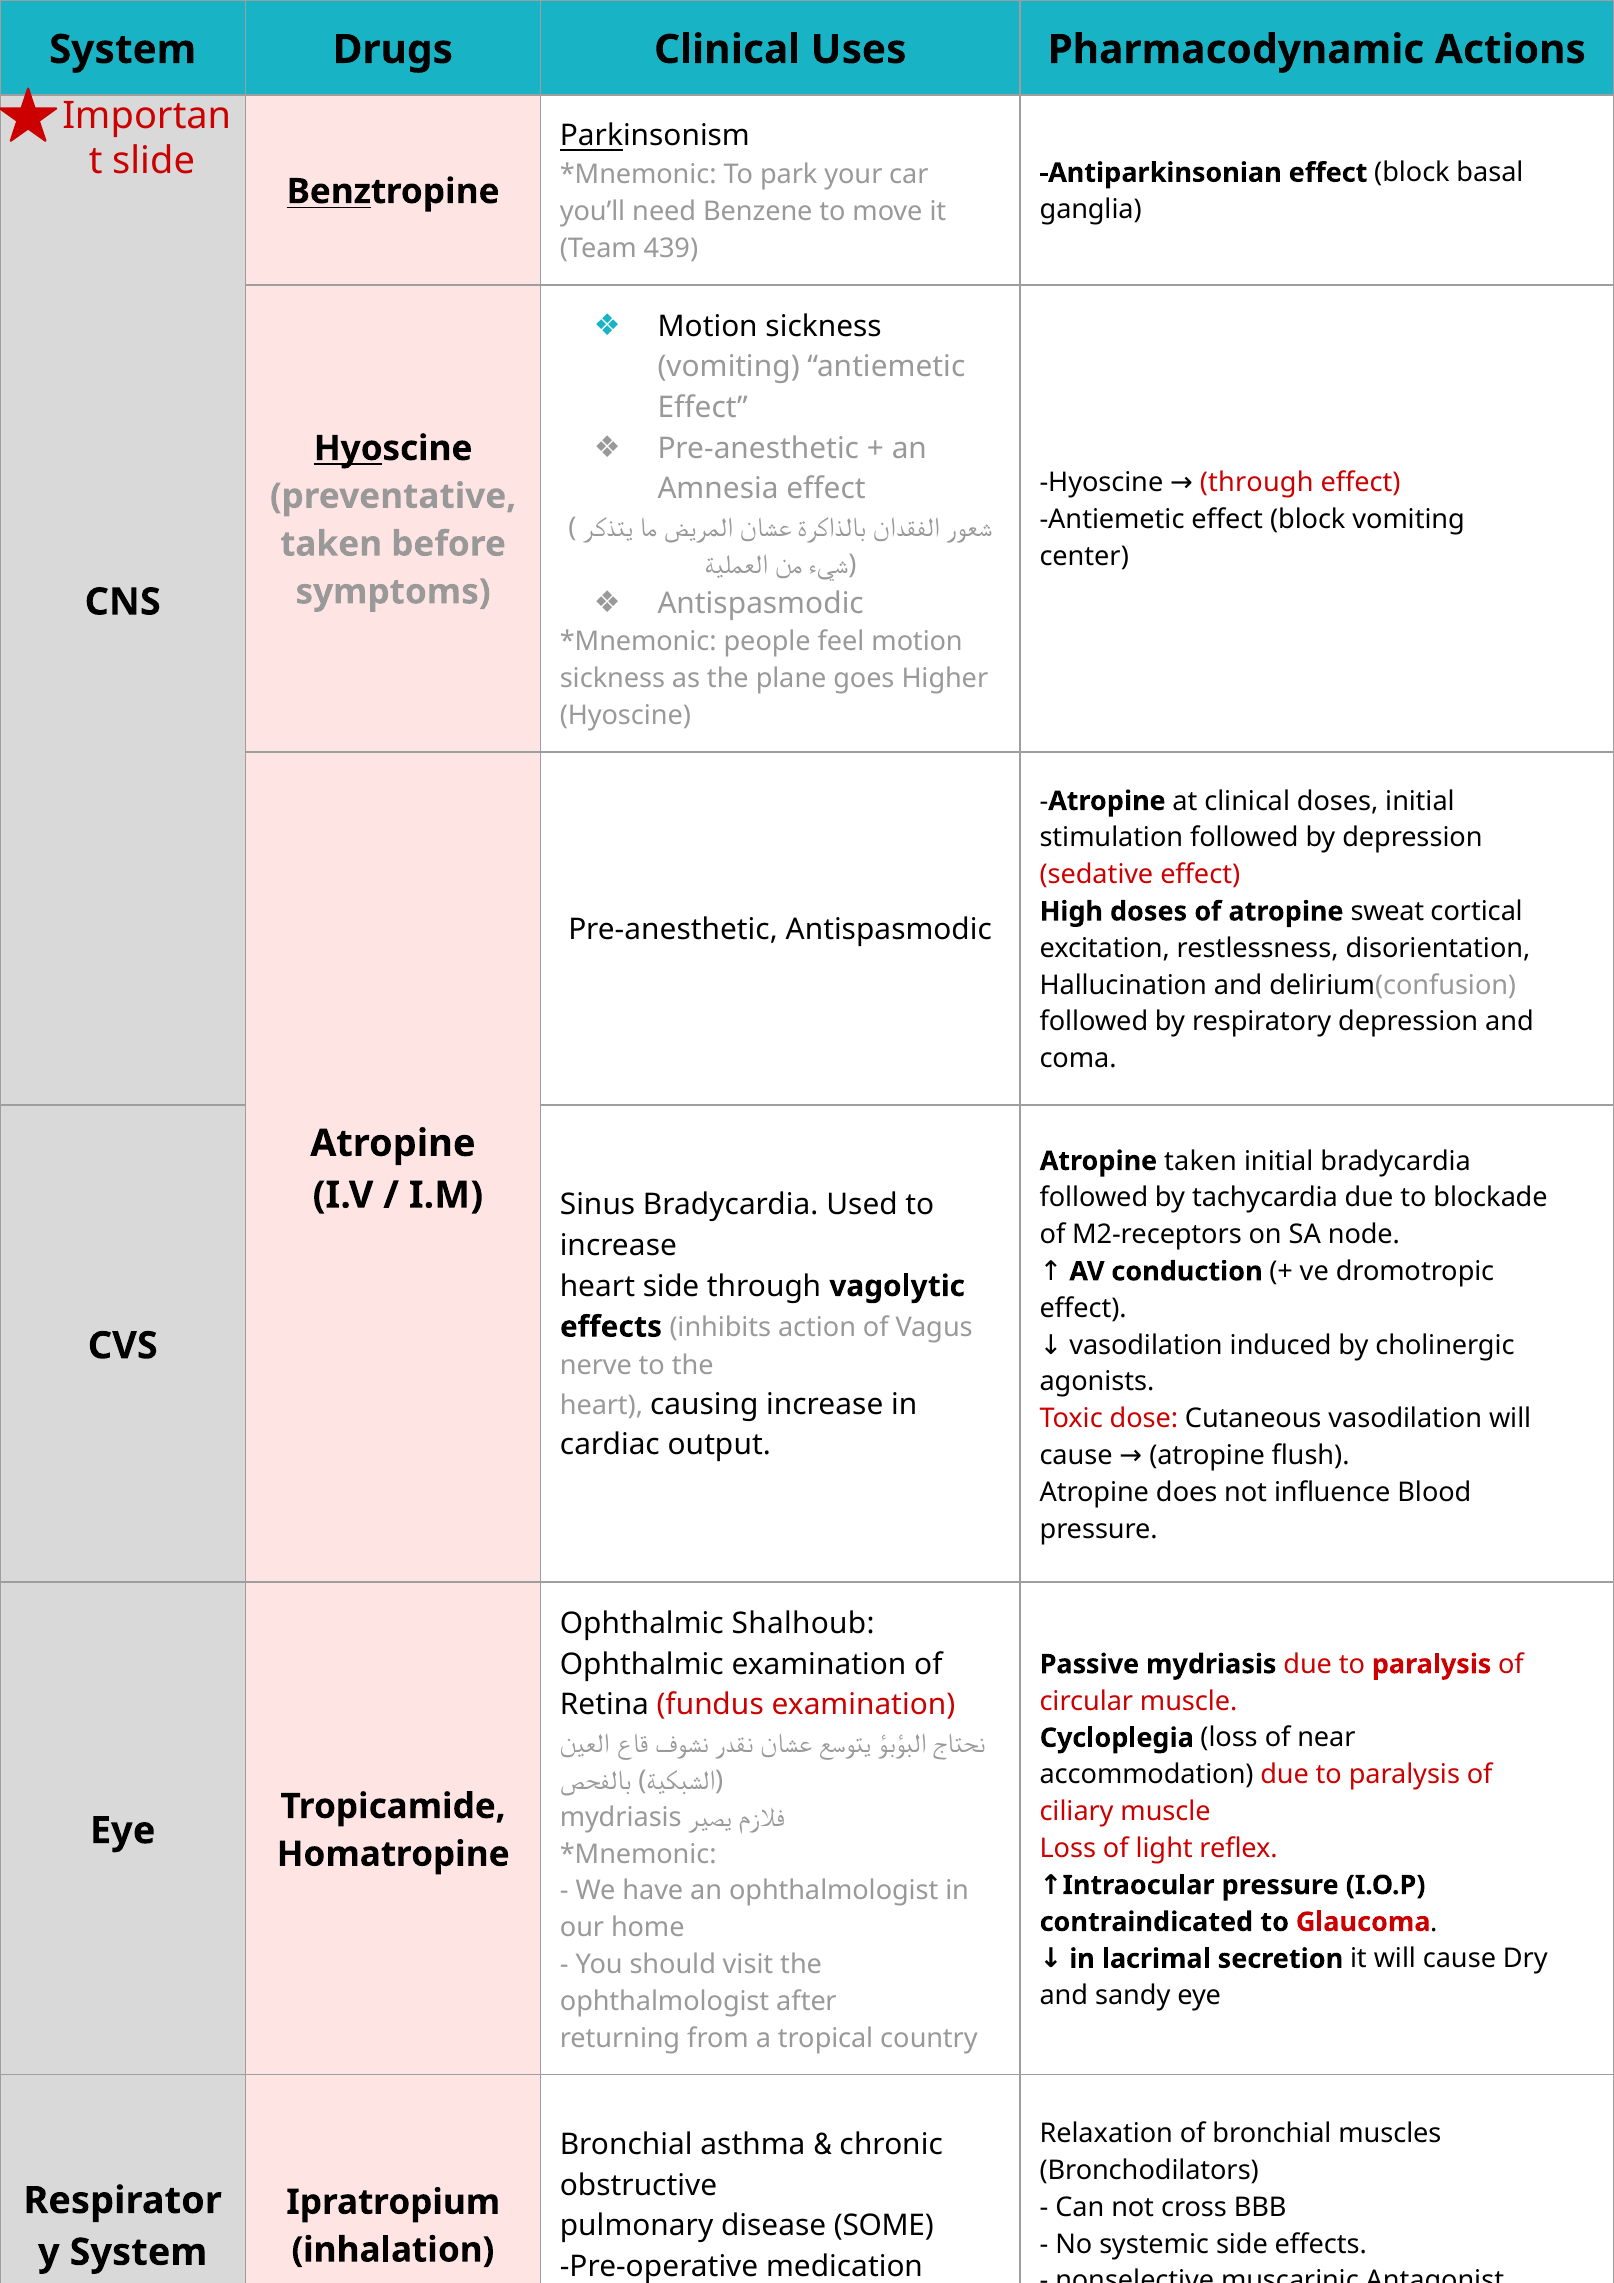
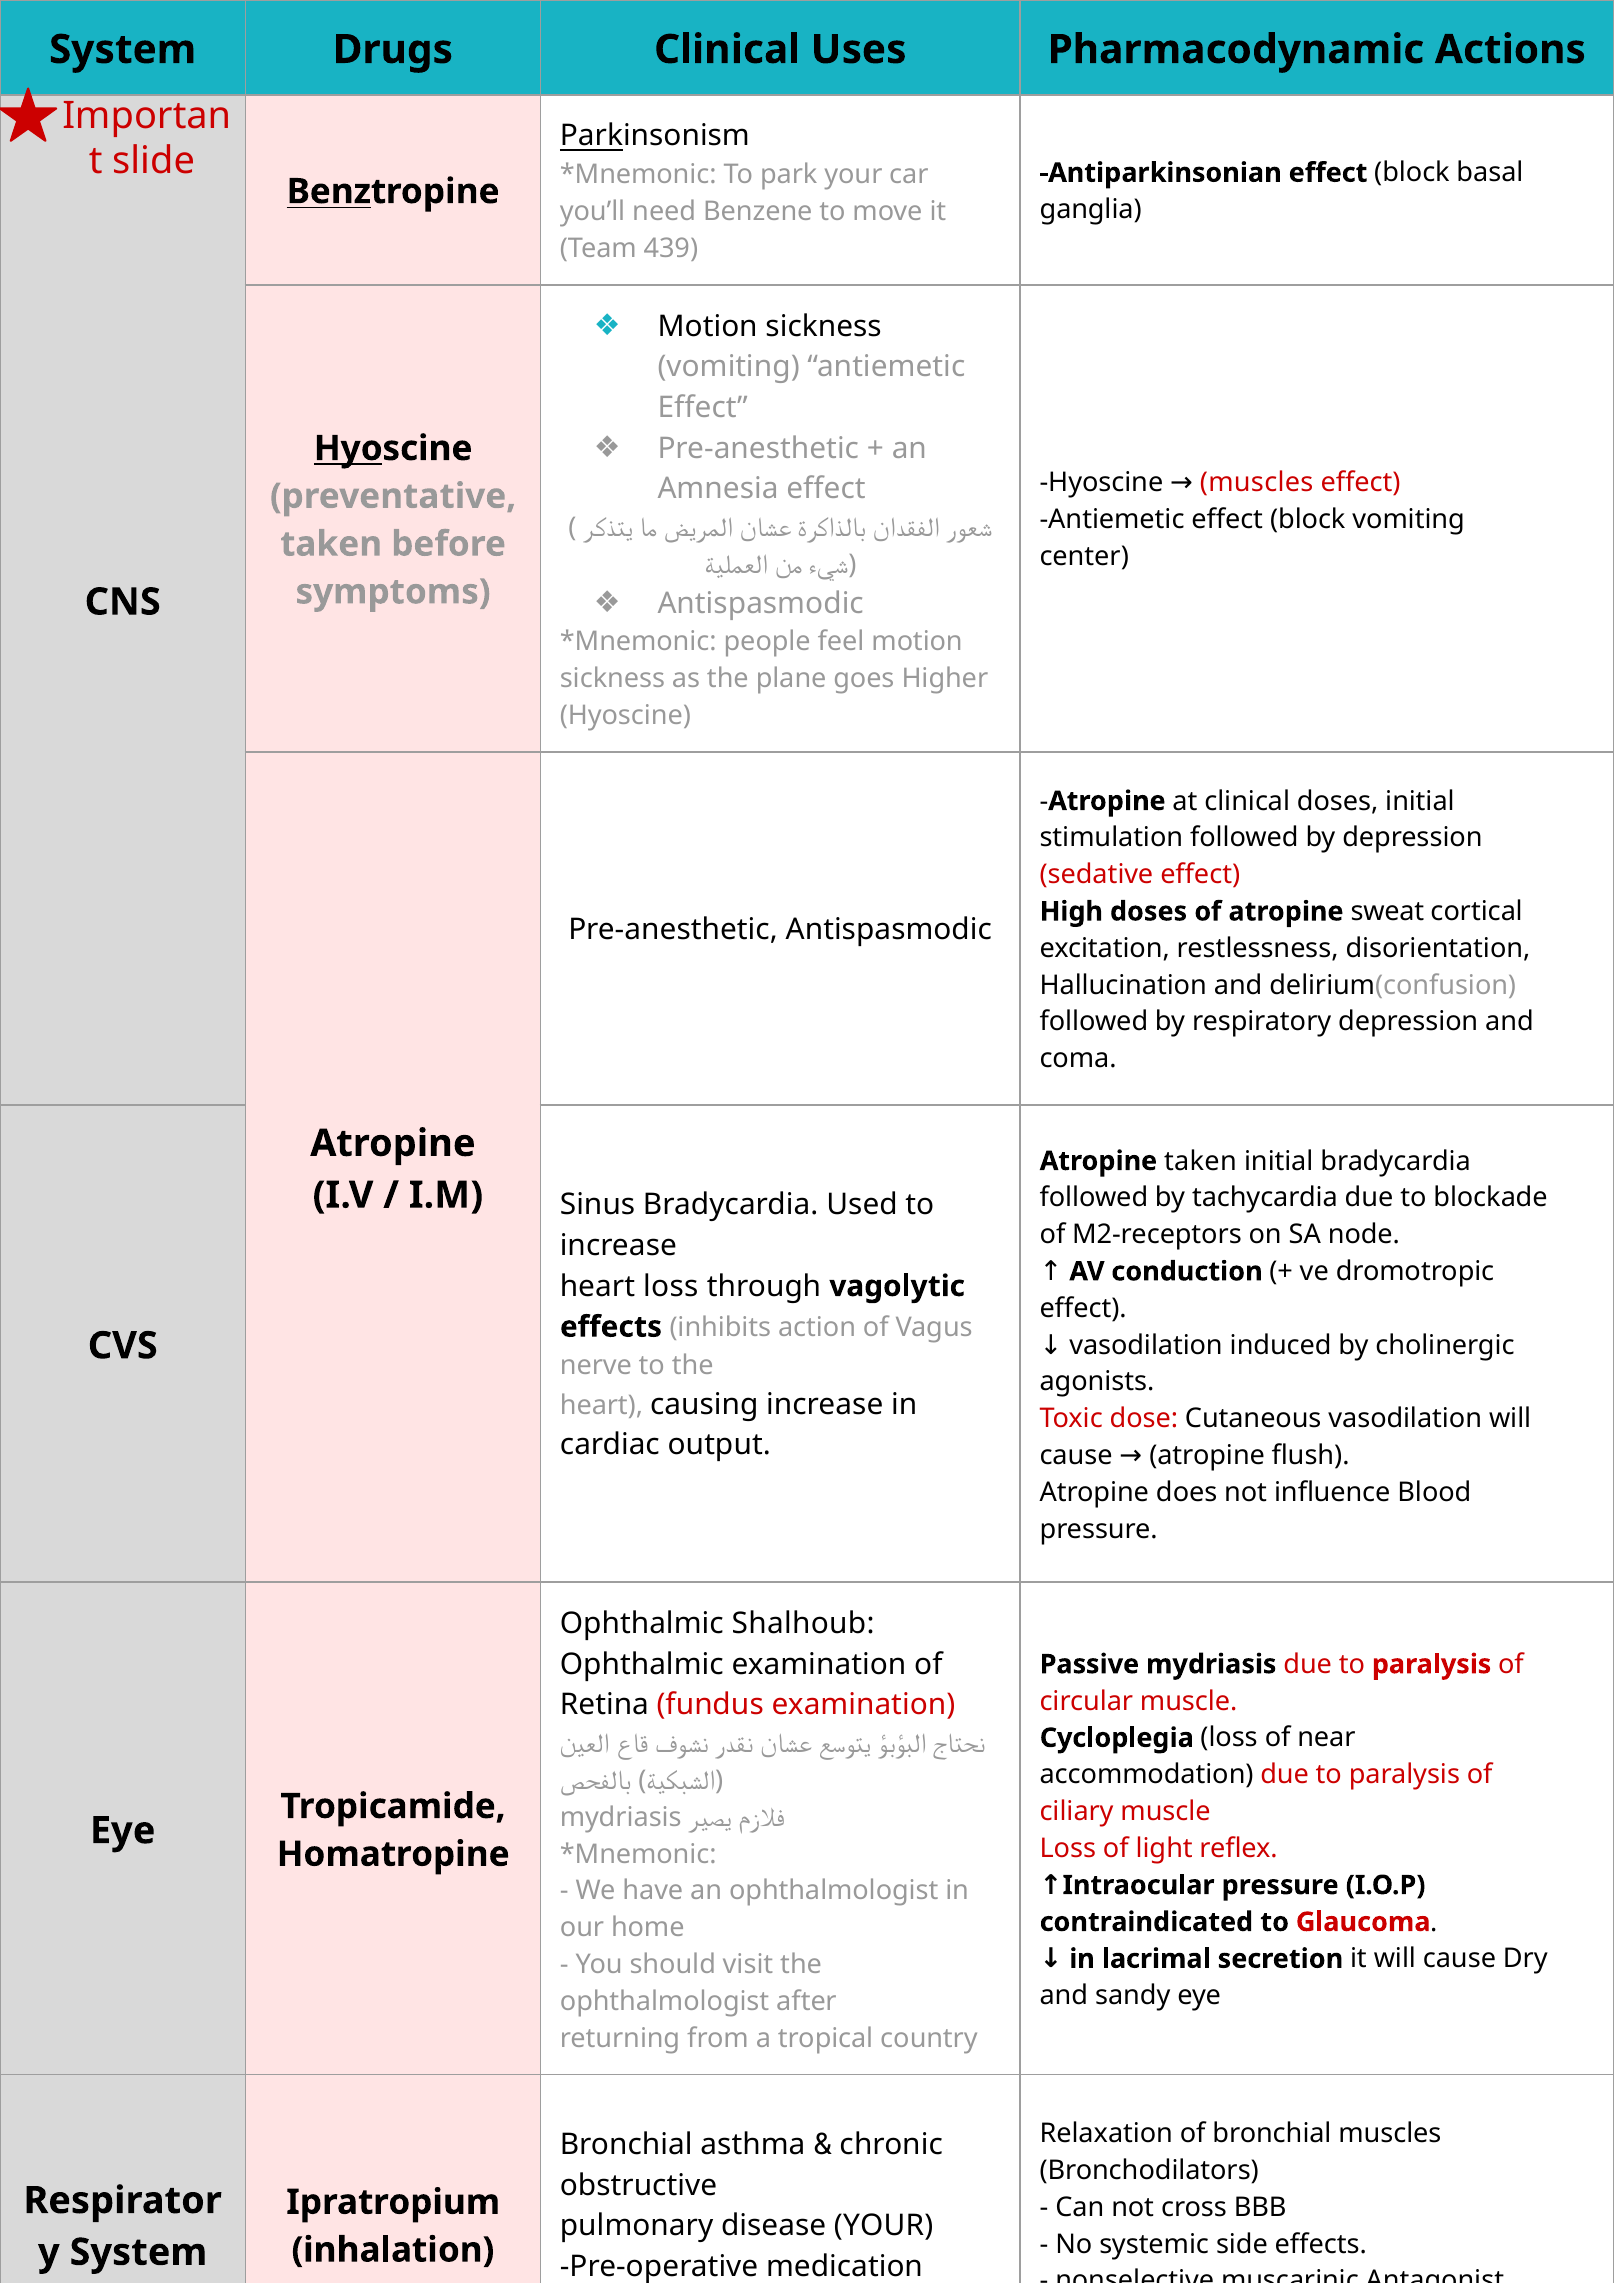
through at (1257, 483): through -> muscles
heart side: side -> loss
disease SOME: SOME -> YOUR
